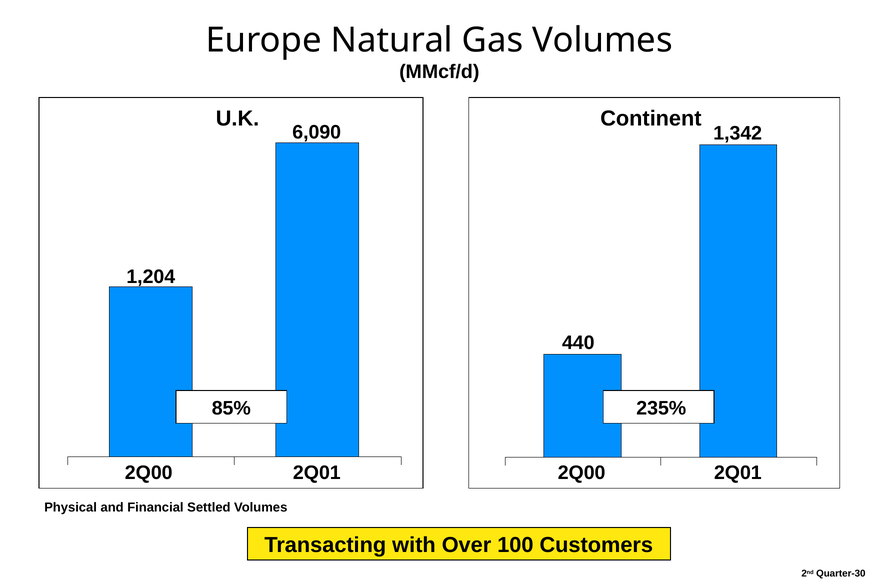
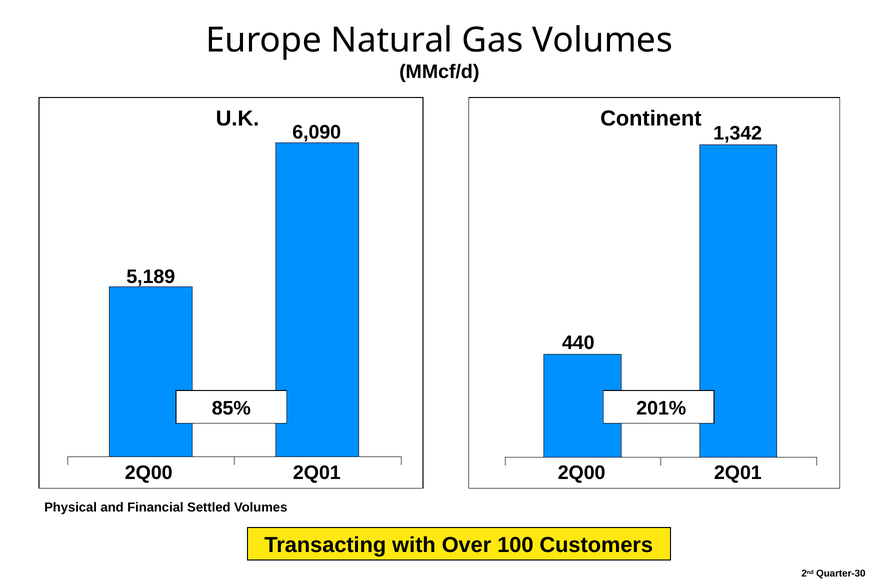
1,204: 1,204 -> 5,189
235%: 235% -> 201%
